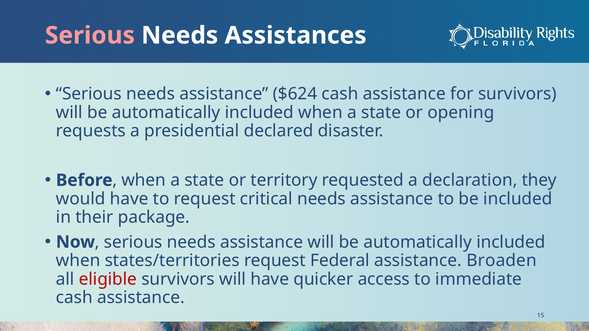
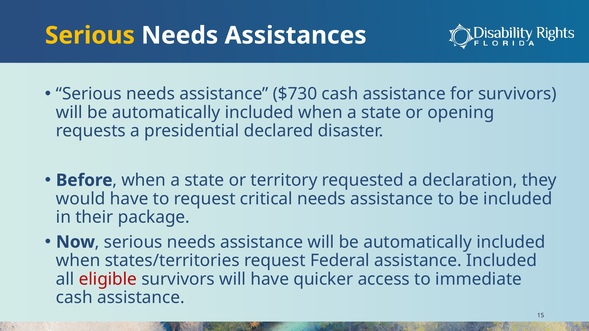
Serious at (90, 36) colour: pink -> yellow
$624: $624 -> $730
assistance Broaden: Broaden -> Included
